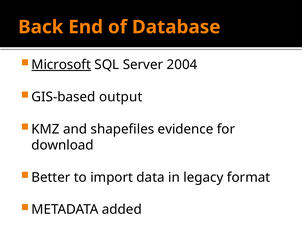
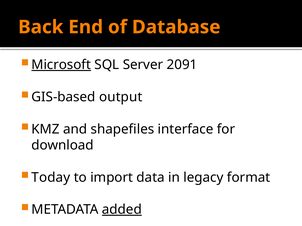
2004: 2004 -> 2091
evidence: evidence -> interface
Better: Better -> Today
added underline: none -> present
